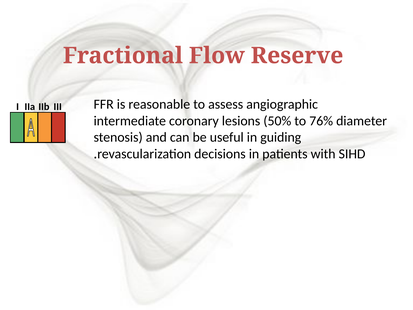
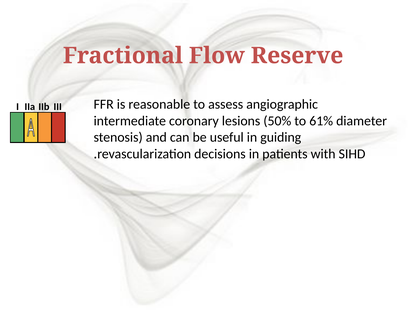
76%: 76% -> 61%
